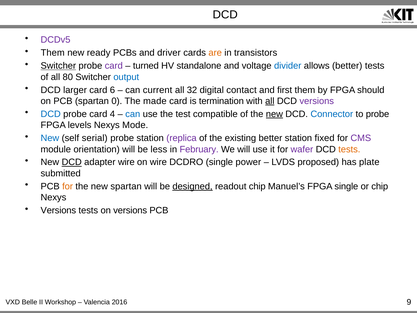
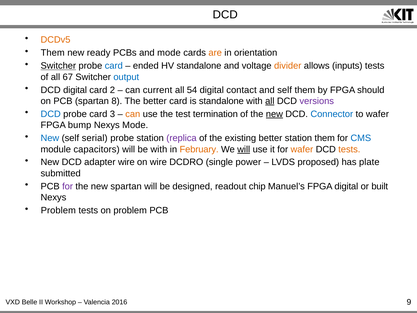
DCDv5 colour: purple -> orange
and driver: driver -> mode
transistors: transistors -> orientation
card at (114, 66) colour: purple -> blue
turned: turned -> ended
divider colour: blue -> orange
allows better: better -> inputs
80: 80 -> 67
DCD larger: larger -> digital
6: 6 -> 2
32: 32 -> 54
and first: first -> self
0: 0 -> 8
The made: made -> better
is termination: termination -> standalone
4: 4 -> 3
can at (133, 114) colour: blue -> orange
compatible: compatible -> termination
to probe: probe -> wafer
levels: levels -> bump
station fixed: fixed -> them
CMS colour: purple -> blue
orientation: orientation -> capacitors
be less: less -> with
February colour: purple -> orange
will at (244, 149) underline: none -> present
wafer at (302, 149) colour: purple -> orange
DCD at (72, 162) underline: present -> none
for at (68, 186) colour: orange -> purple
designed underline: present -> none
FPGA single: single -> digital
or chip: chip -> built
Versions at (58, 210): Versions -> Problem
on versions: versions -> problem
